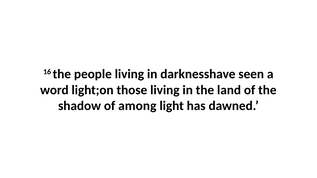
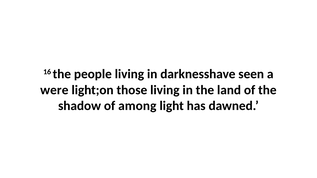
word: word -> were
